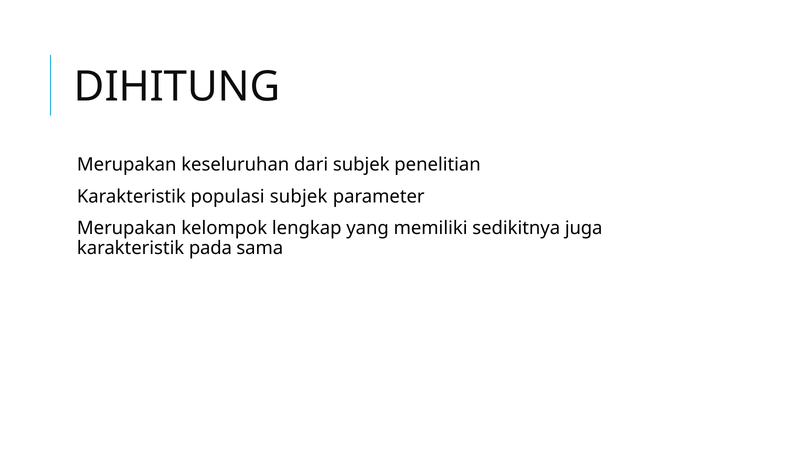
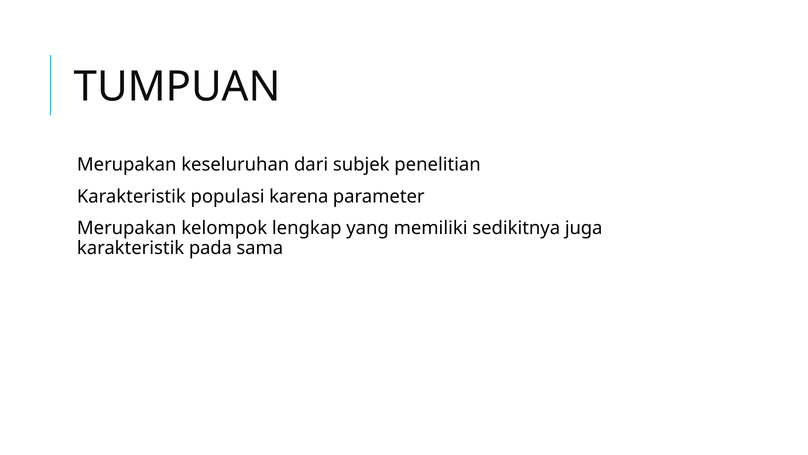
DIHITUNG: DIHITUNG -> TUMPUAN
populasi subjek: subjek -> karena
